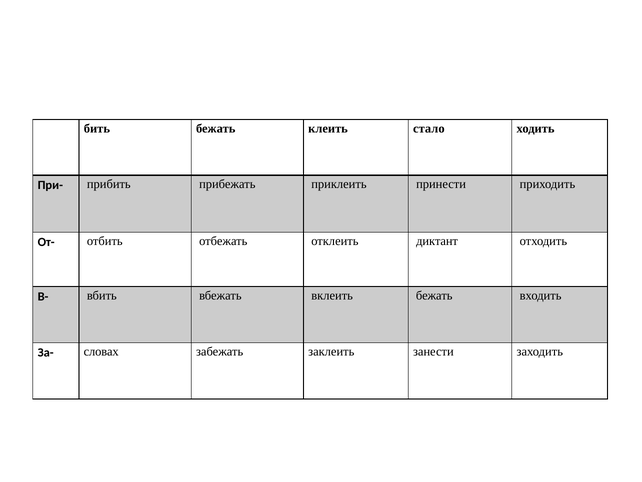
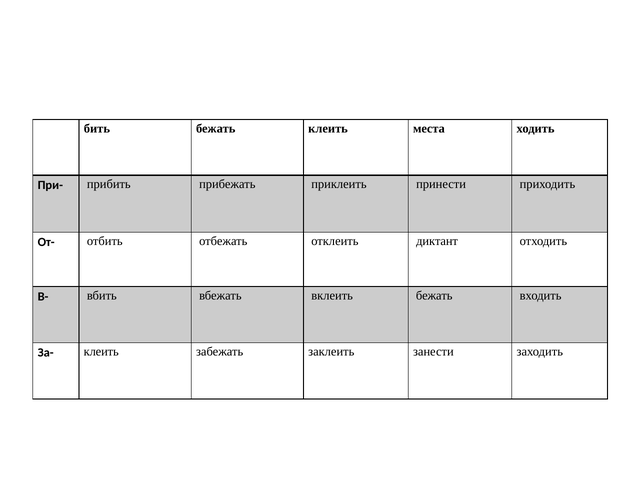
стало: стало -> места
За- словах: словах -> клеить
